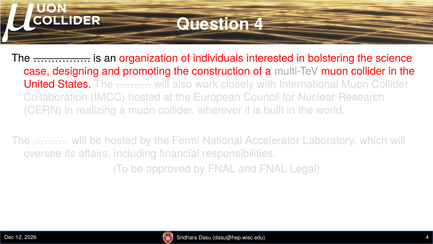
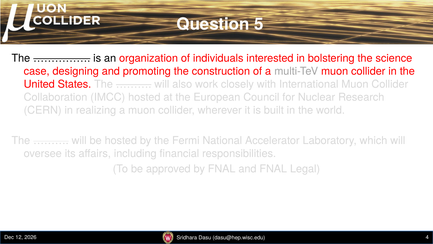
Question 4: 4 -> 5
